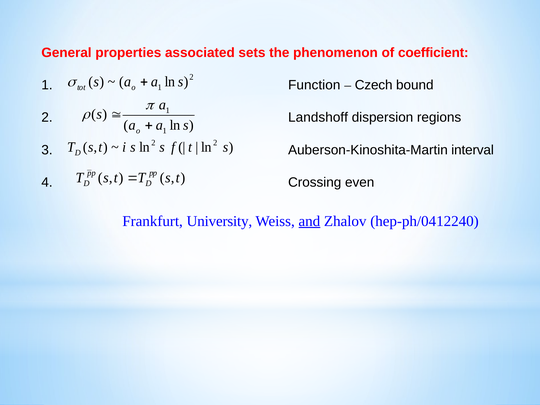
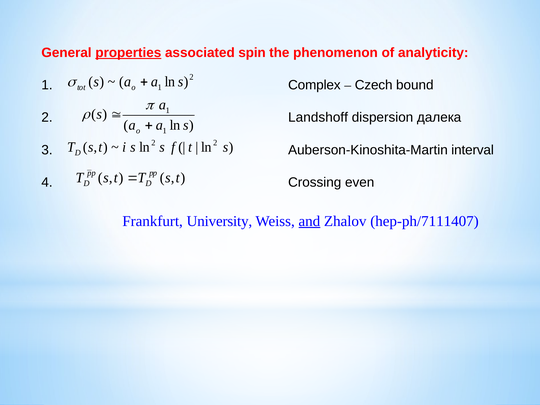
properties underline: none -> present
sets: sets -> spin
coefficient: coefficient -> analyticity
Function: Function -> Complex
regions: regions -> далека
hep-ph/0412240: hep-ph/0412240 -> hep-ph/7111407
